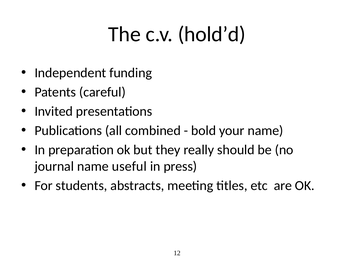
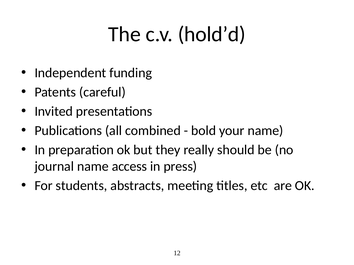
useful: useful -> access
